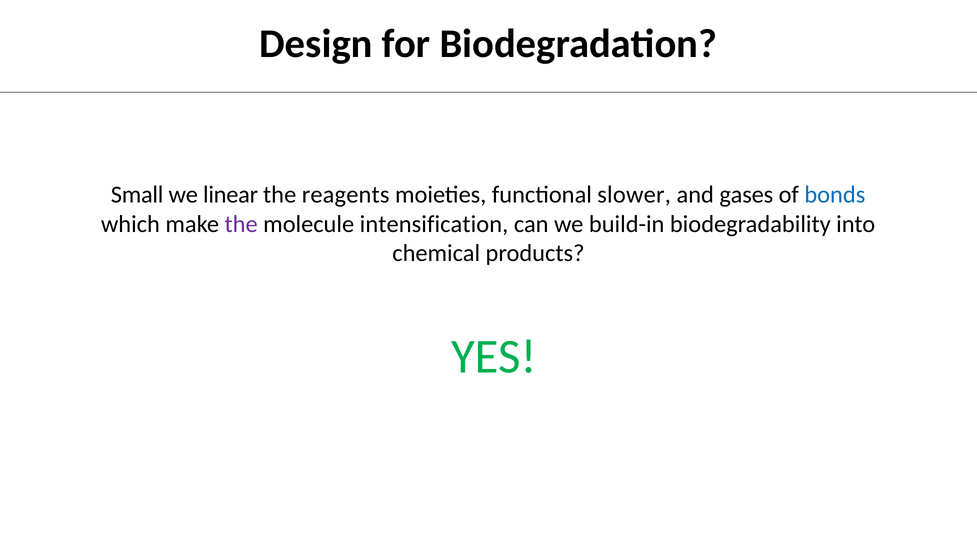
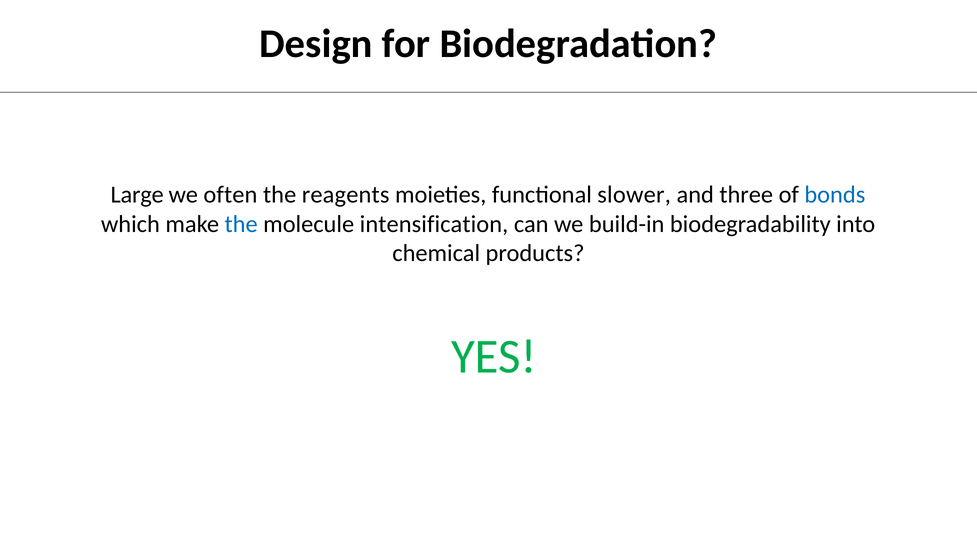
Small: Small -> Large
linear: linear -> often
gases: gases -> three
the at (241, 224) colour: purple -> blue
